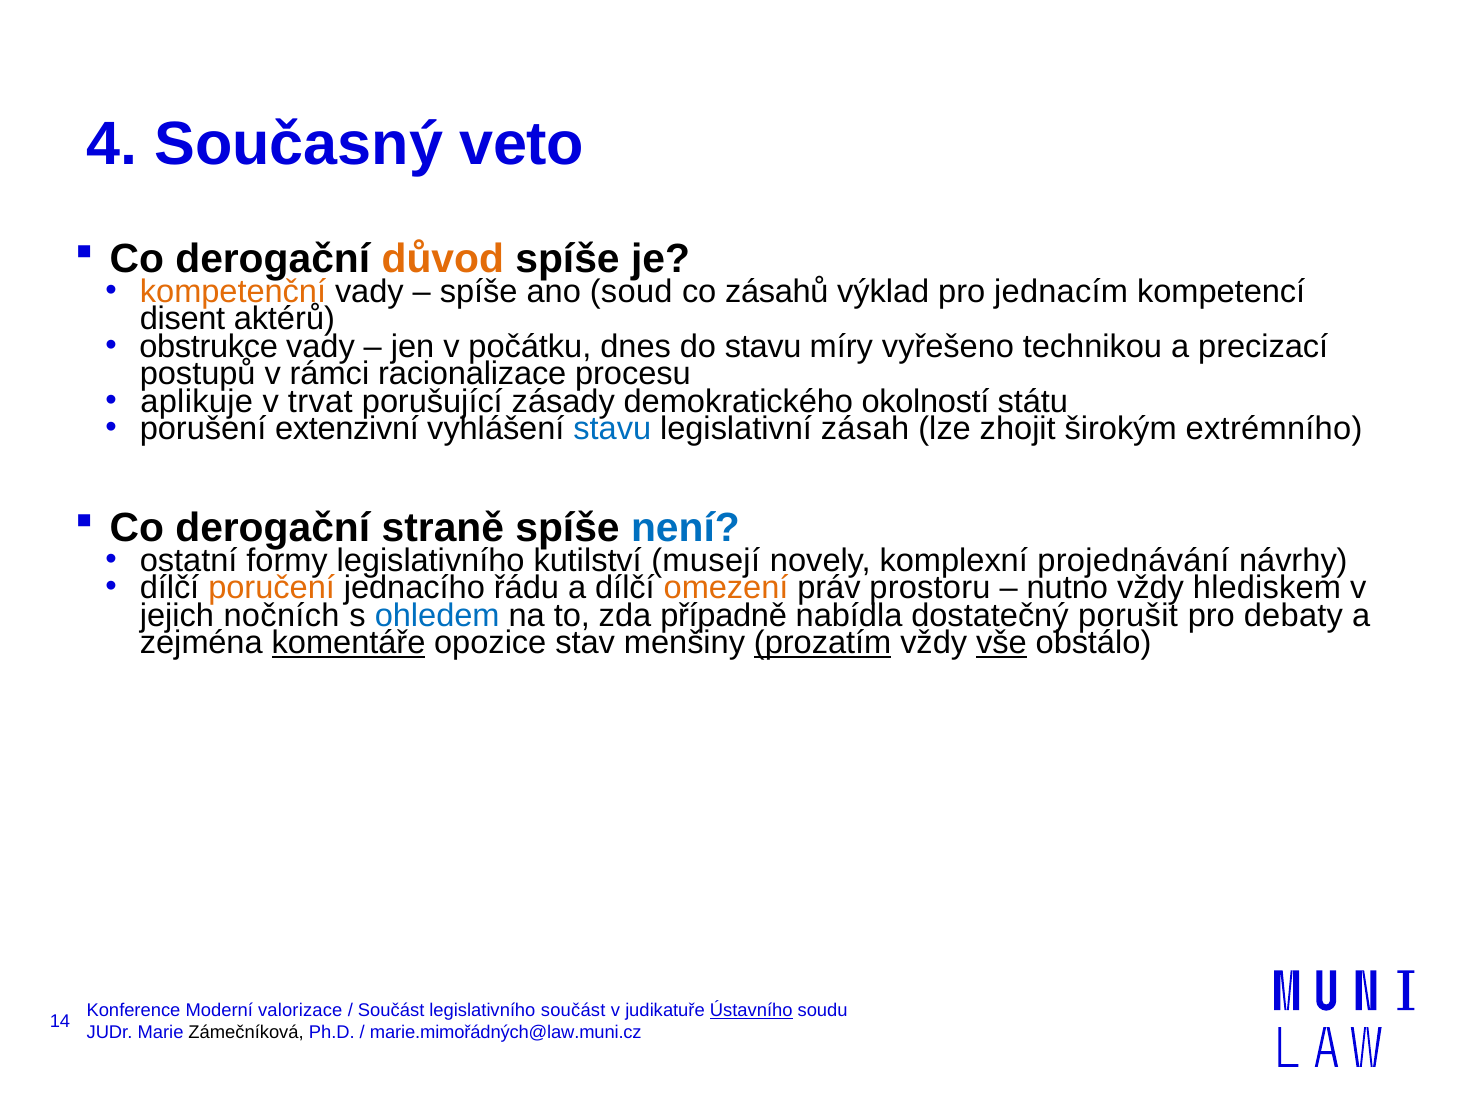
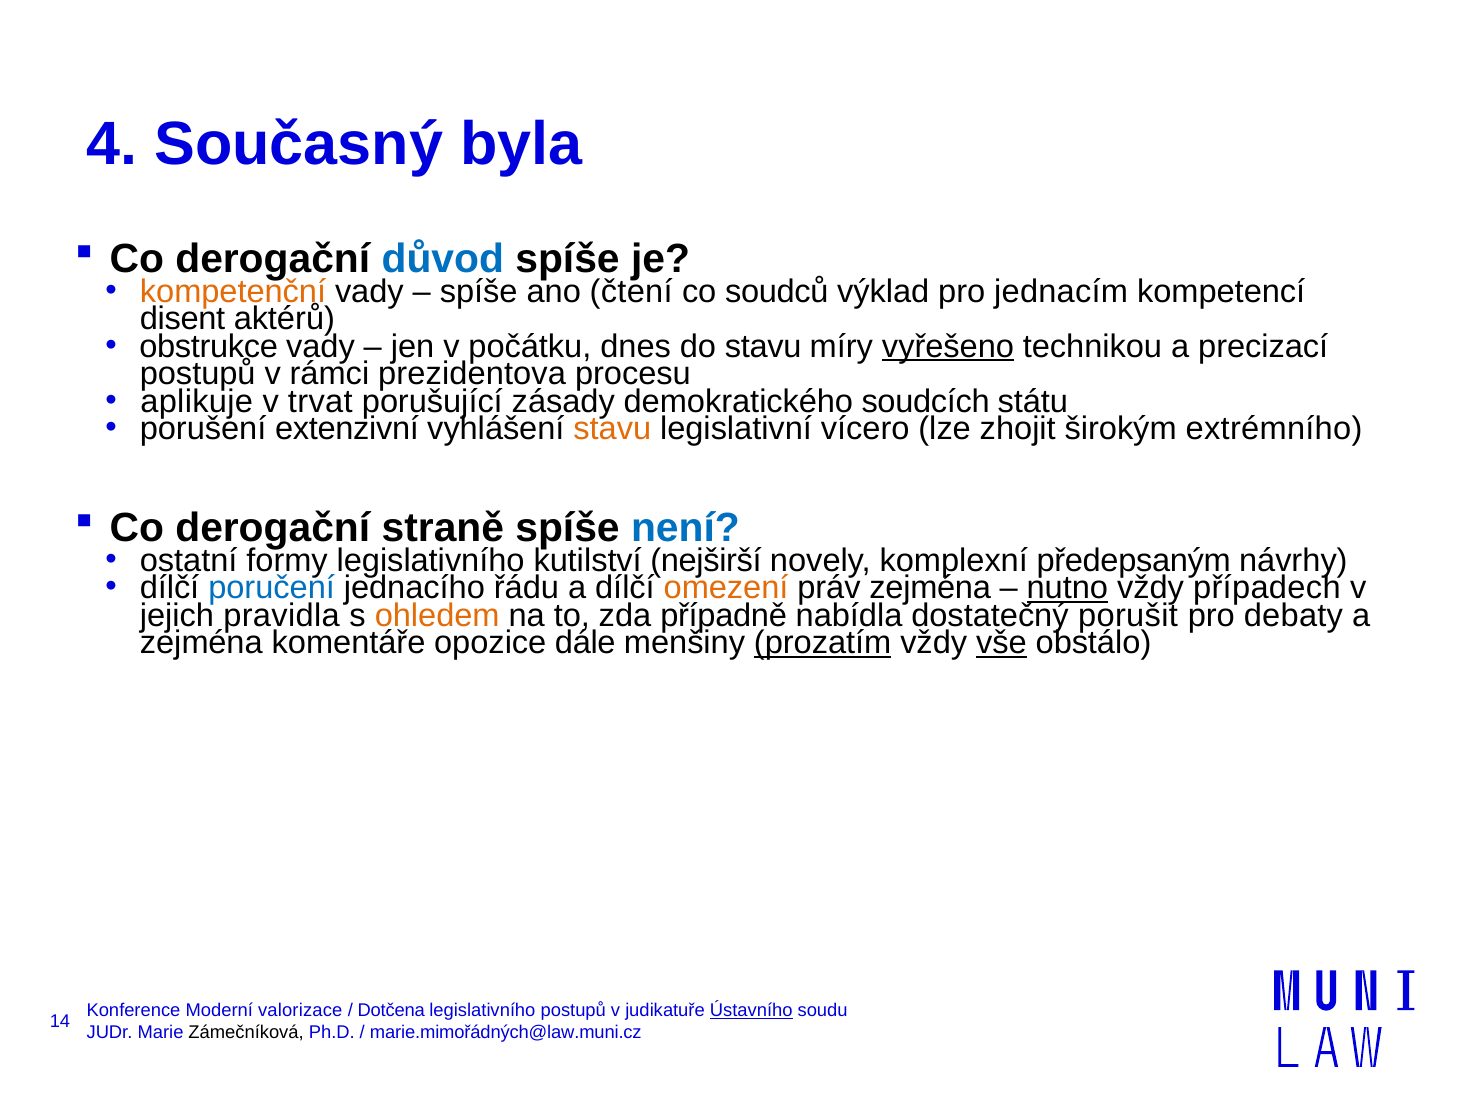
veto: veto -> byla
důvod colour: orange -> blue
soud: soud -> čtení
zásahů: zásahů -> soudců
vyřešeno underline: none -> present
racionalizace: racionalizace -> prezidentova
okolností: okolností -> soudcích
stavu at (612, 429) colour: blue -> orange
zásah: zásah -> vícero
musejí: musejí -> nejširší
projednávání: projednávání -> předepsaným
poručení colour: orange -> blue
práv prostoru: prostoru -> zejména
nutno underline: none -> present
hlediskem: hlediskem -> případech
nočních: nočních -> pravidla
ohledem colour: blue -> orange
komentáře underline: present -> none
stav: stav -> dále
Součást at (391, 1010): Součást -> Dotčena
legislativního součást: součást -> postupů
